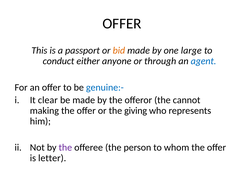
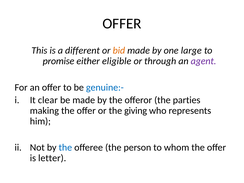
passport: passport -> different
conduct: conduct -> promise
anyone: anyone -> eligible
agent colour: blue -> purple
cannot: cannot -> parties
the at (65, 148) colour: purple -> blue
